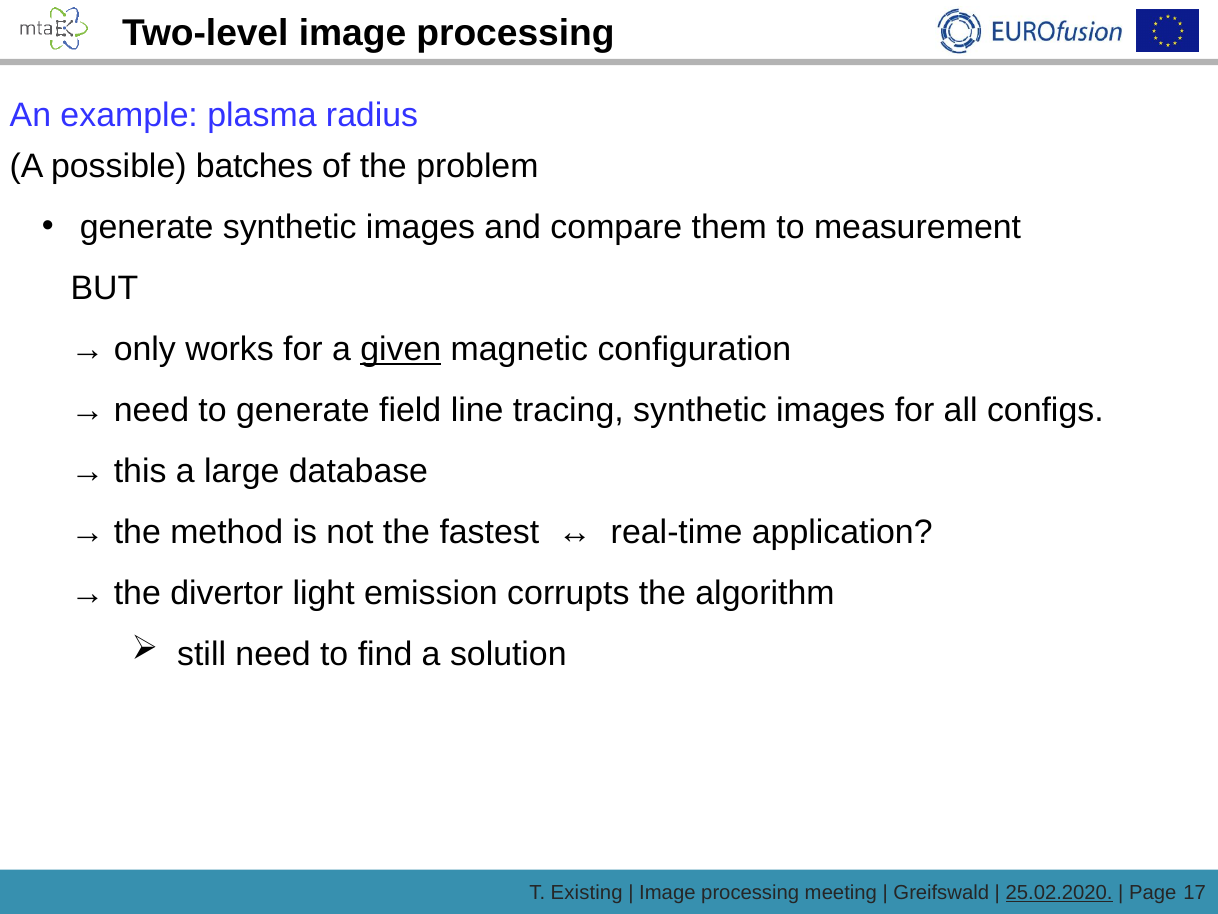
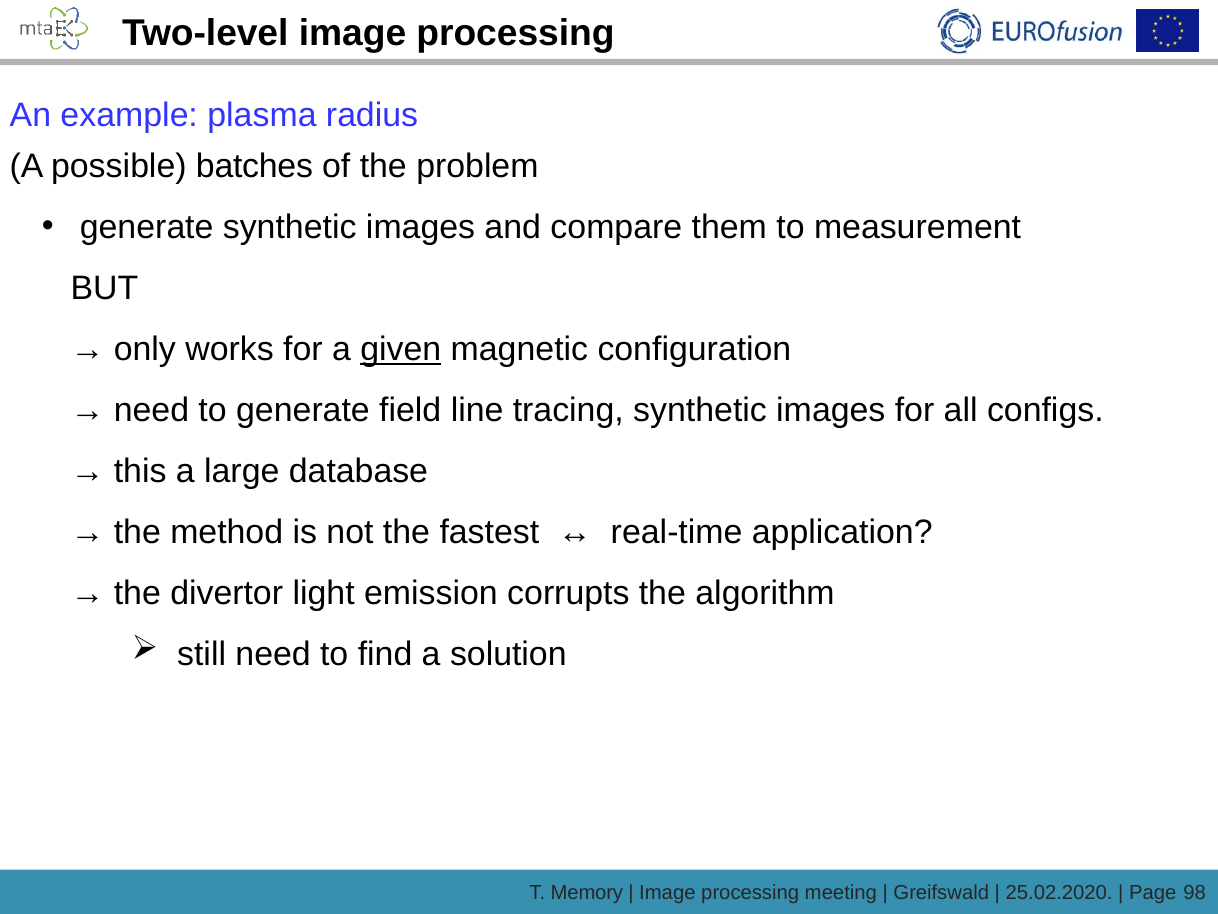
Existing: Existing -> Memory
25.02.2020 underline: present -> none
17: 17 -> 98
